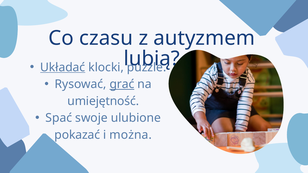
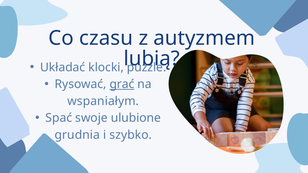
Układać underline: present -> none
umiejętność: umiejętność -> wspaniałym
pokazać: pokazać -> grudnia
można: można -> szybko
